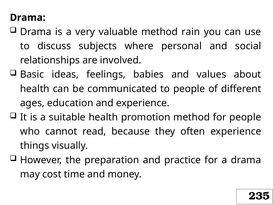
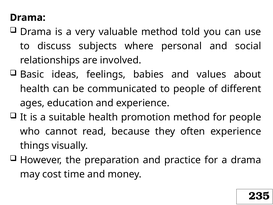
rain: rain -> told
